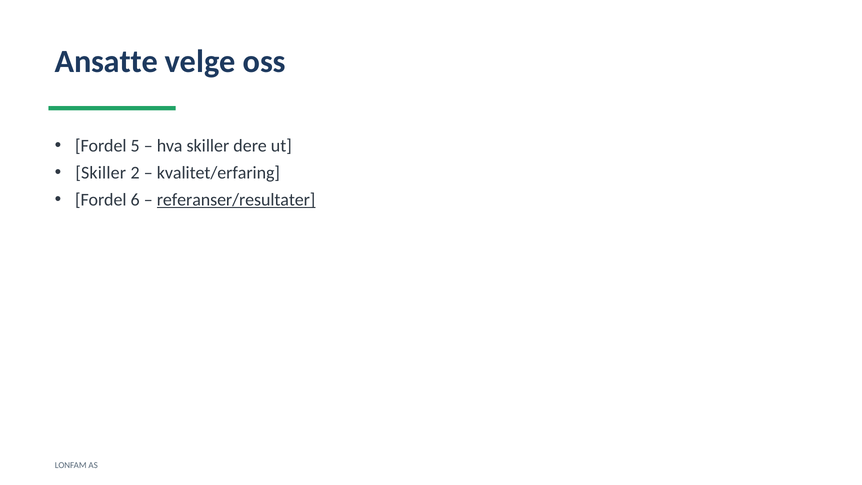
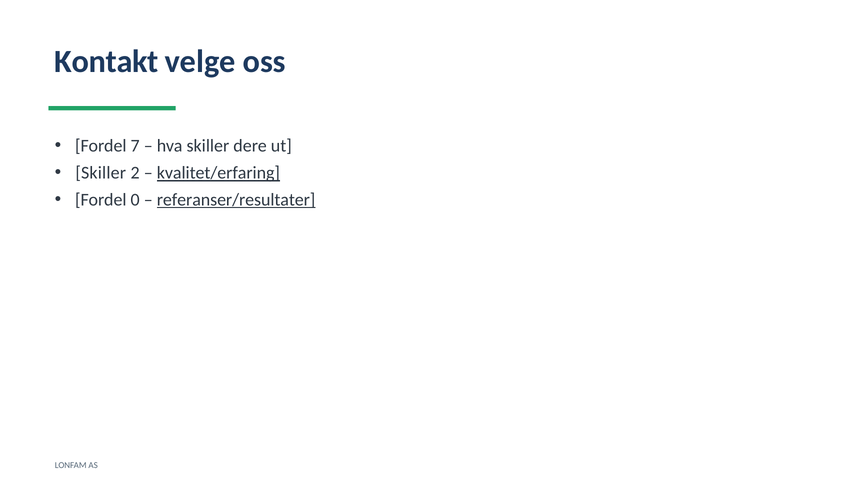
Ansatte: Ansatte -> Kontakt
5: 5 -> 7
kvalitet/erfaring underline: none -> present
6: 6 -> 0
